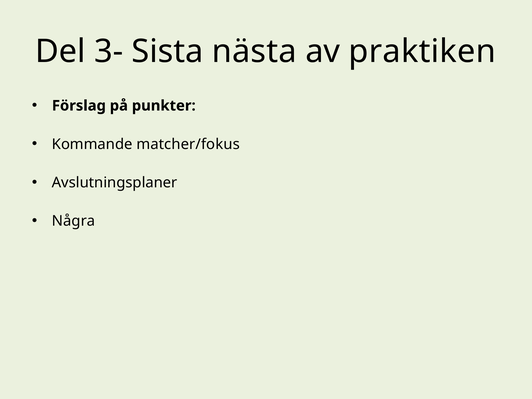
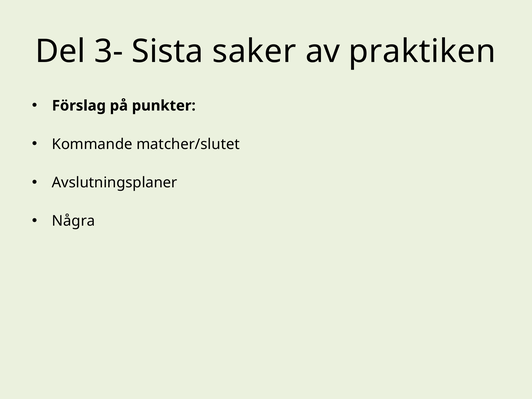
nästa: nästa -> saker
matcher/fokus: matcher/fokus -> matcher/slutet
